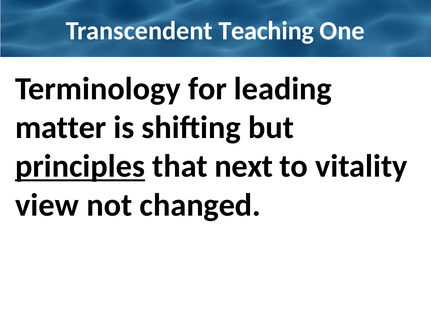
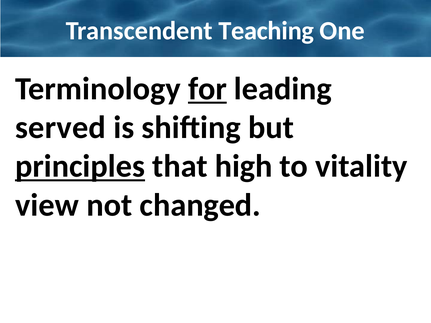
for underline: none -> present
matter: matter -> served
next: next -> high
